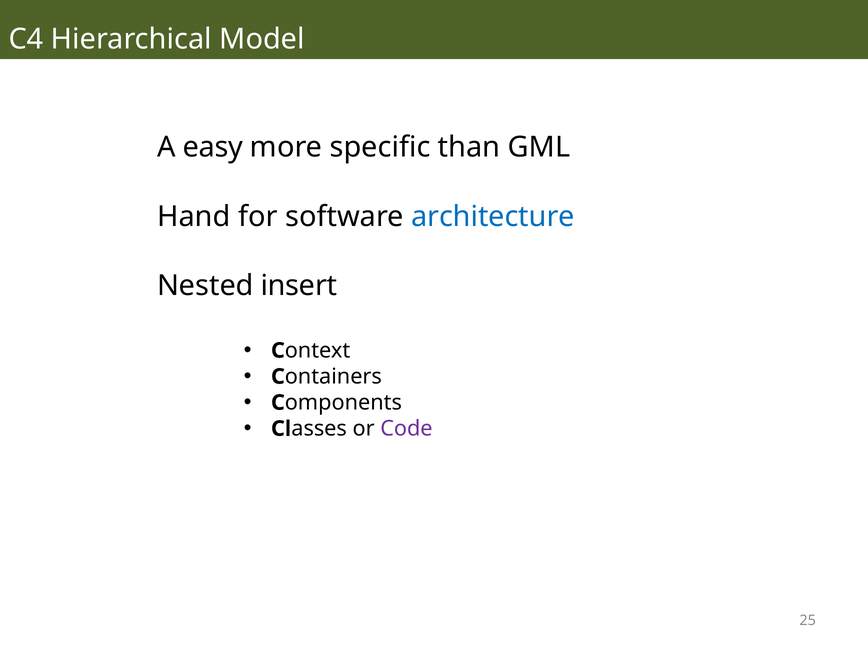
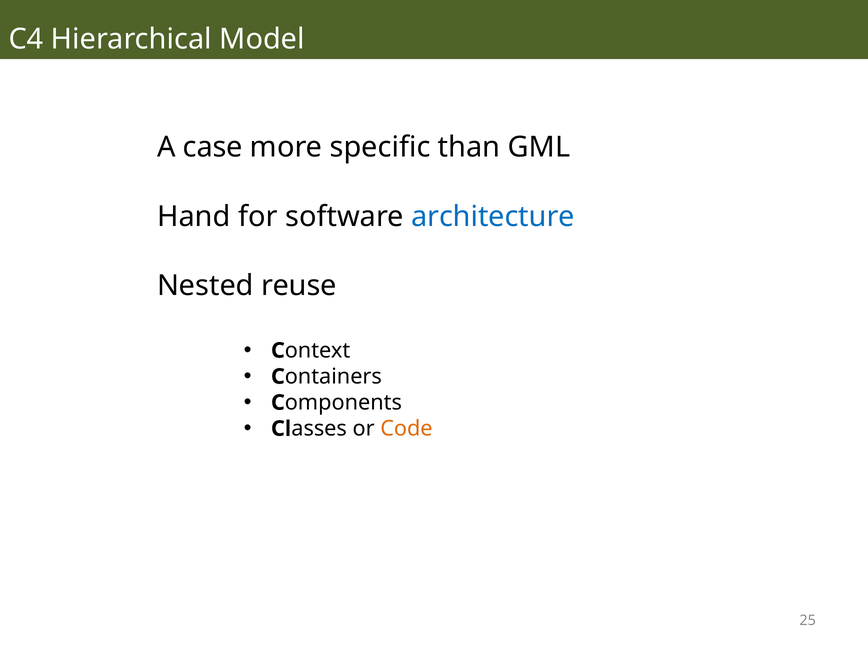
easy: easy -> case
insert: insert -> reuse
Code colour: purple -> orange
